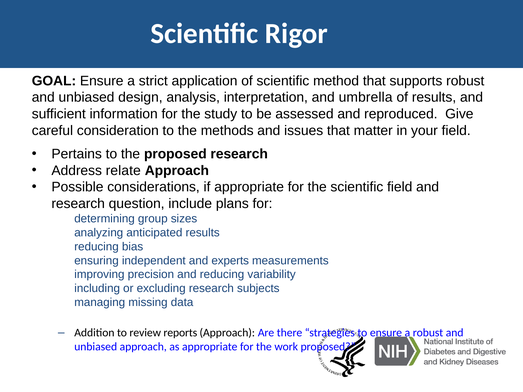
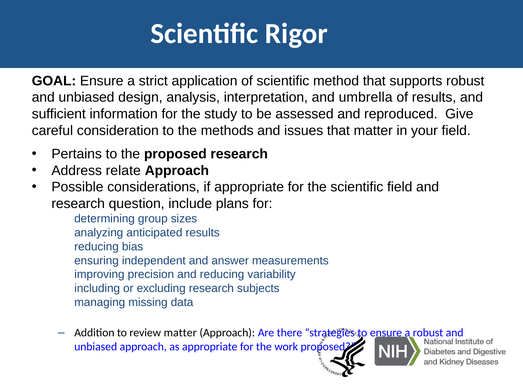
experts: experts -> answer
review reports: reports -> matter
